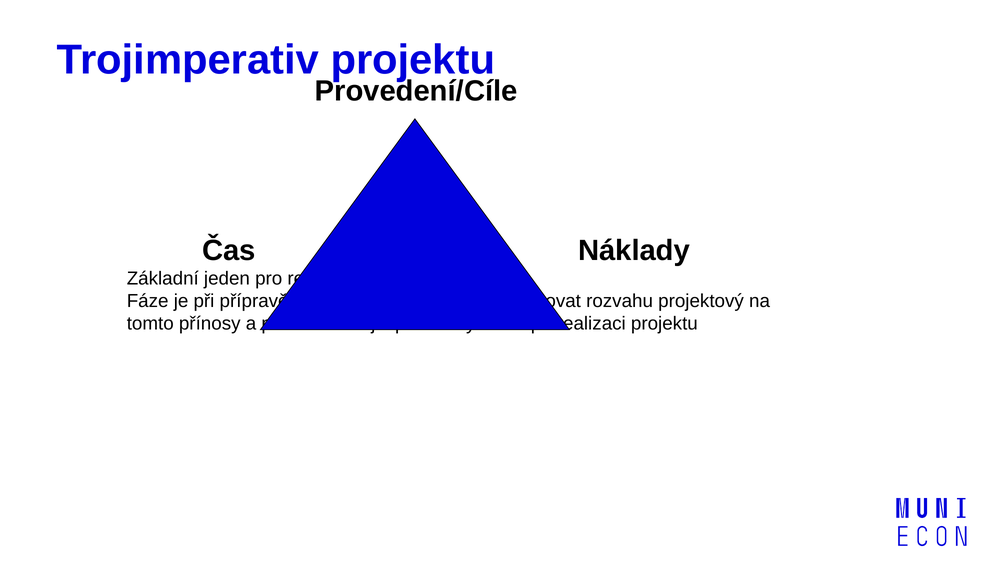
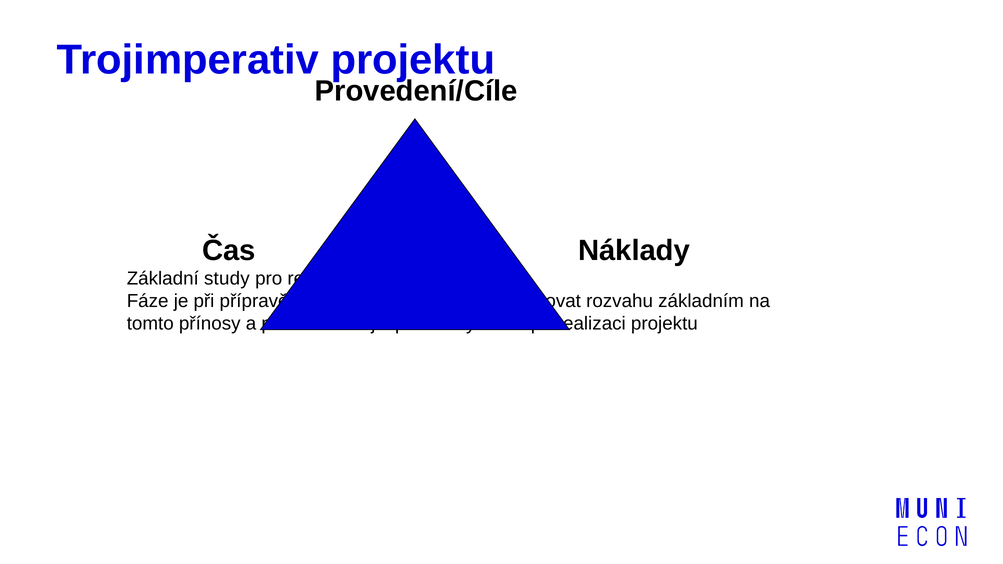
jeden: jeden -> study
rozvahu projektový: projektový -> základním
